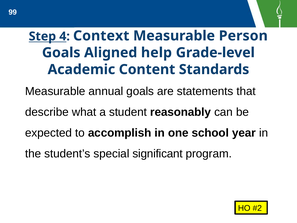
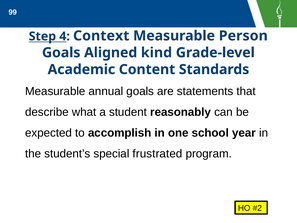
help: help -> kind
significant: significant -> frustrated
